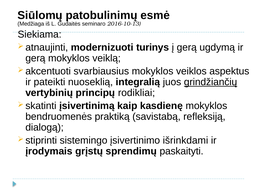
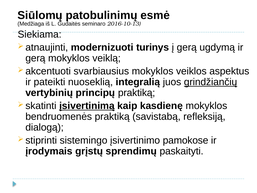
principų rodikliai: rodikliai -> praktiką
įsivertinimą underline: none -> present
išrinkdami: išrinkdami -> pamokose
